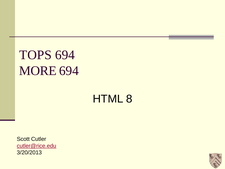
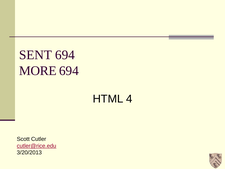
TOPS: TOPS -> SENT
8: 8 -> 4
